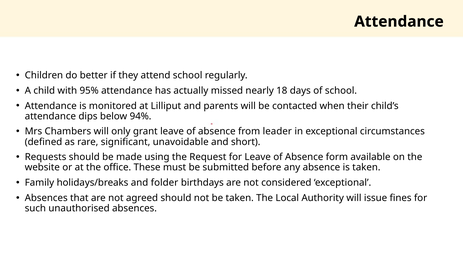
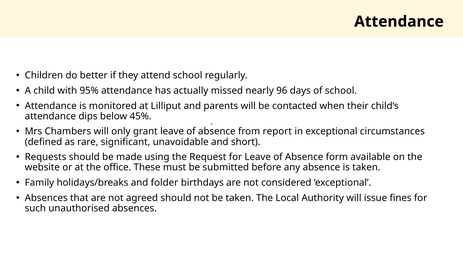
18: 18 -> 96
94%: 94% -> 45%
leader: leader -> report
